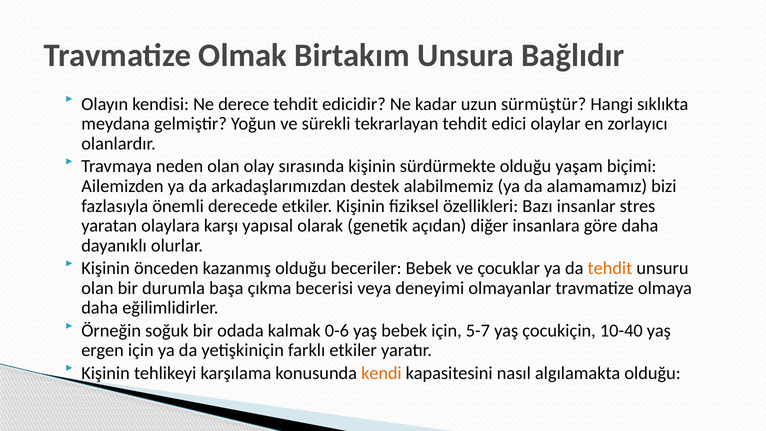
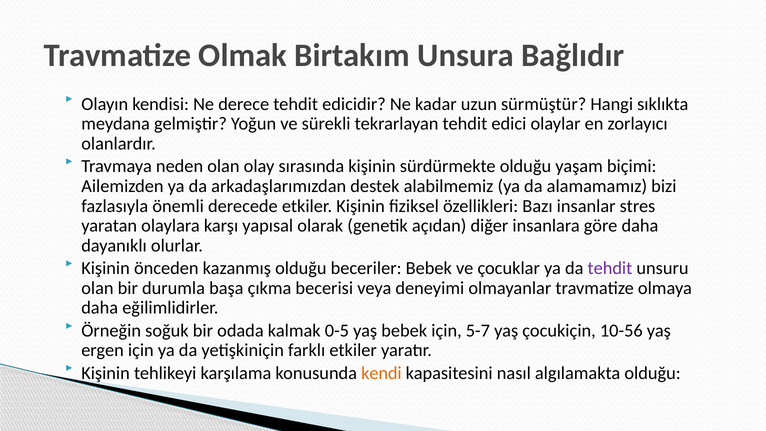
tehdit at (610, 268) colour: orange -> purple
0-6: 0-6 -> 0-5
10-40: 10-40 -> 10-56
